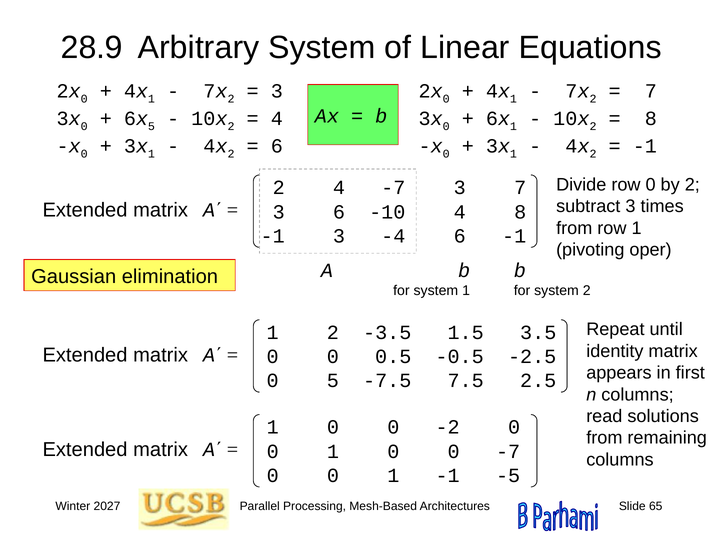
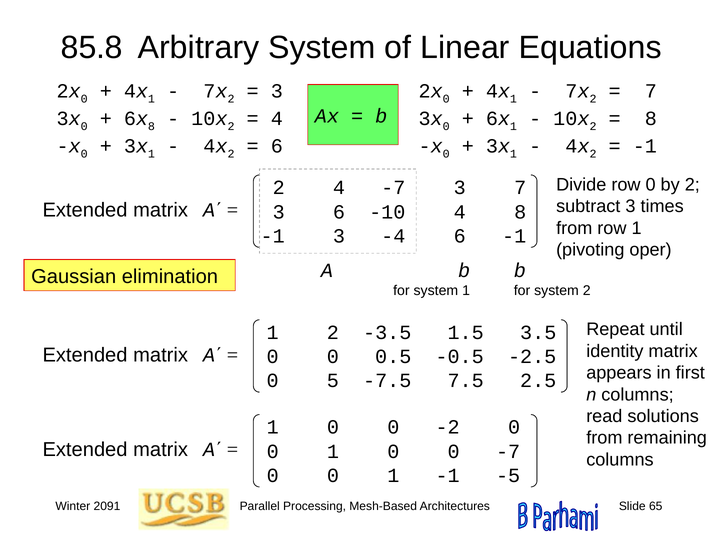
28.9: 28.9 -> 85.8
5 at (151, 126): 5 -> 8
2027: 2027 -> 2091
